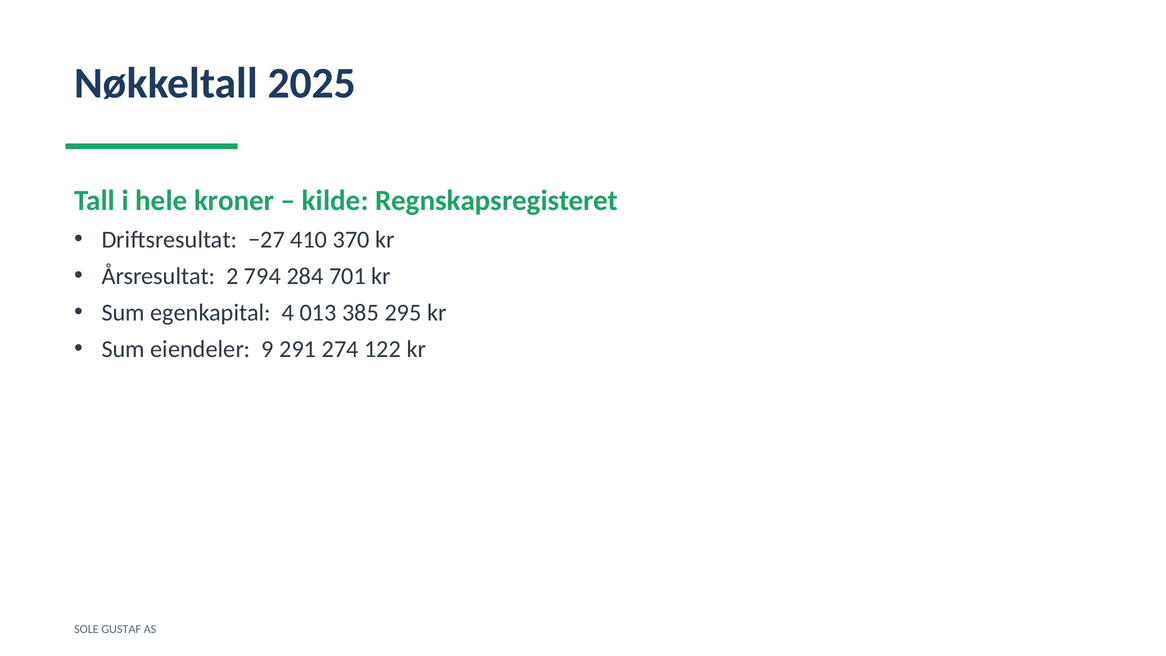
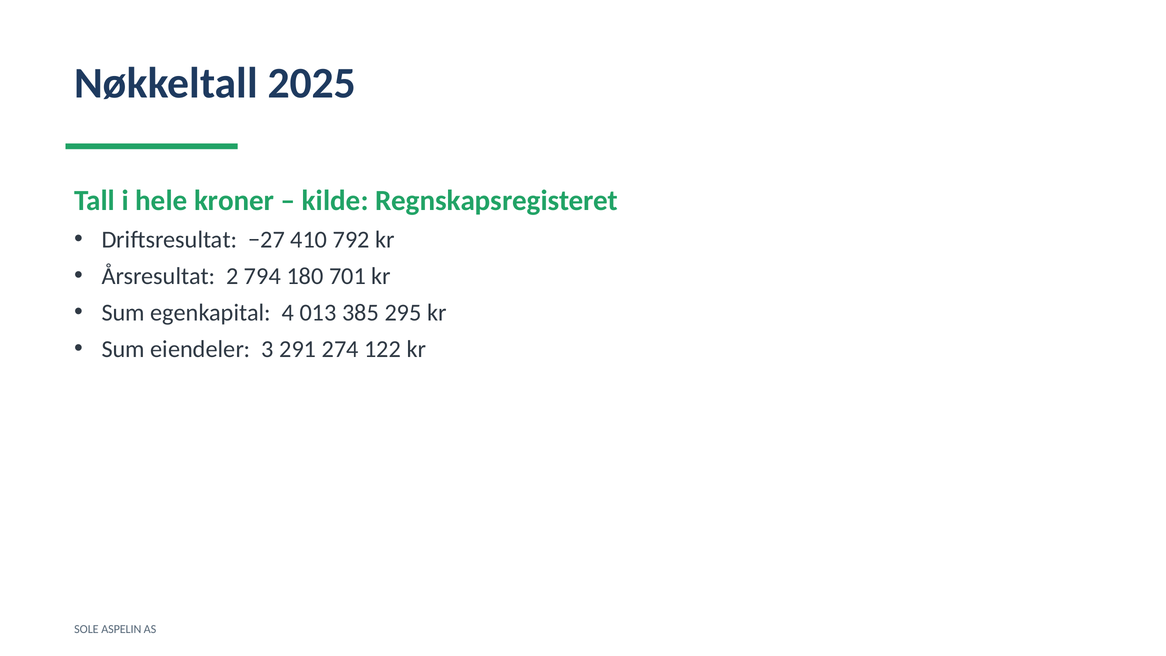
370: 370 -> 792
284: 284 -> 180
9: 9 -> 3
GUSTAF: GUSTAF -> ASPELIN
